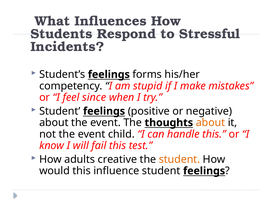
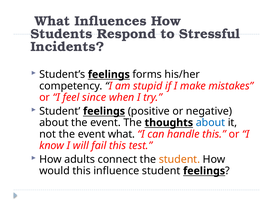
about at (210, 123) colour: orange -> blue
event child: child -> what
creative: creative -> connect
